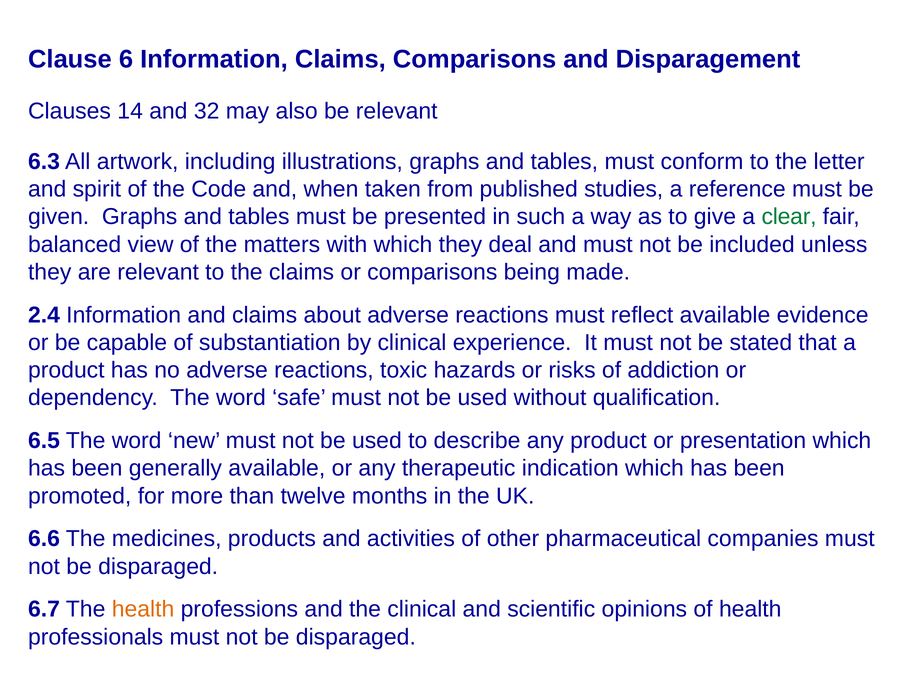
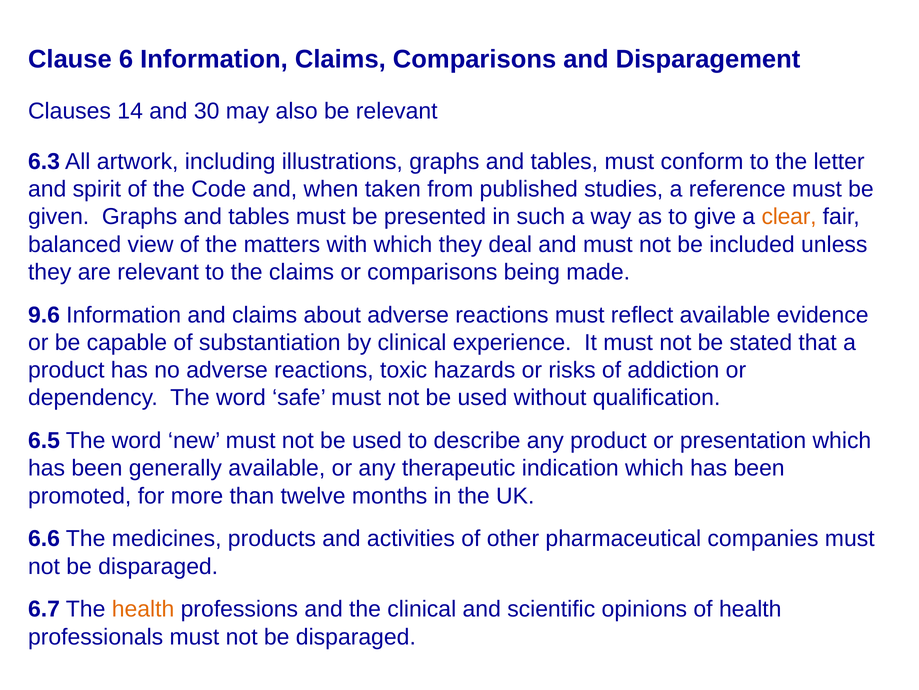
32: 32 -> 30
clear colour: green -> orange
2.4: 2.4 -> 9.6
